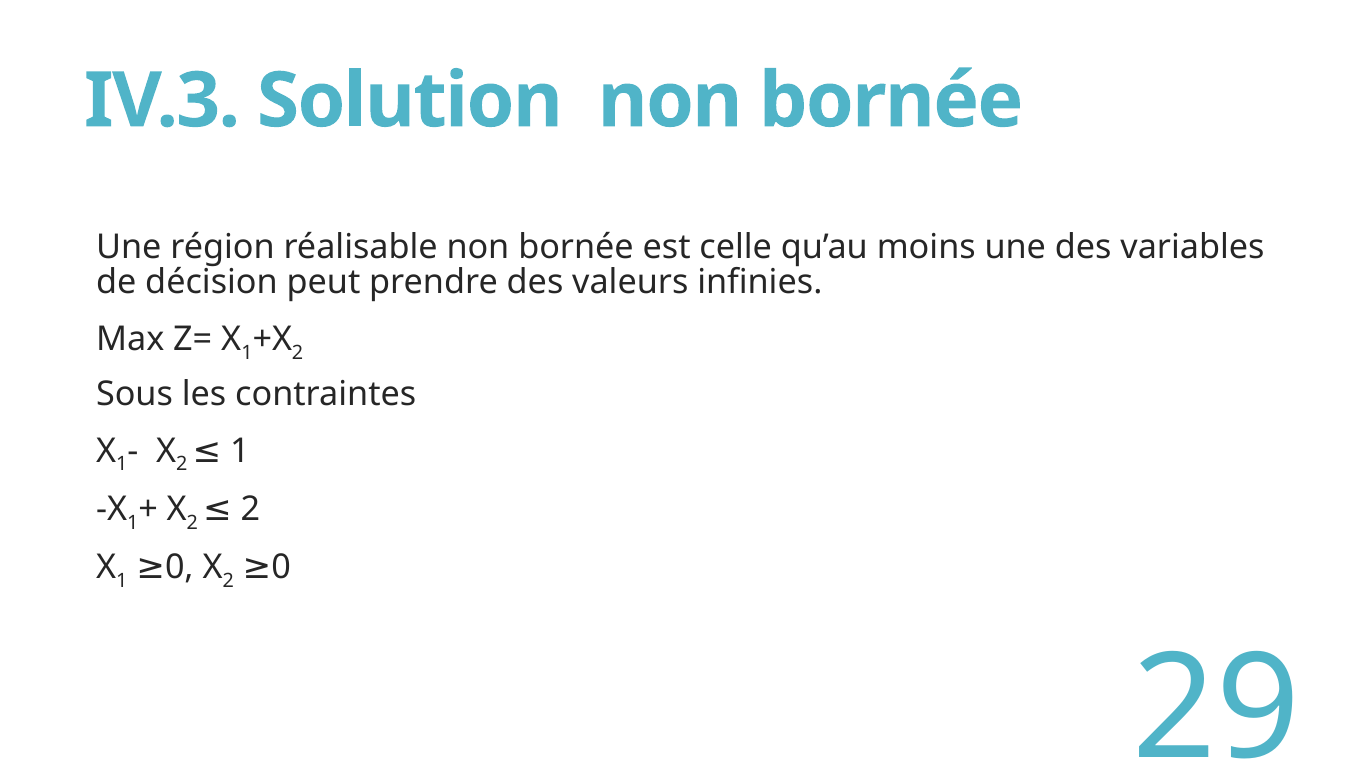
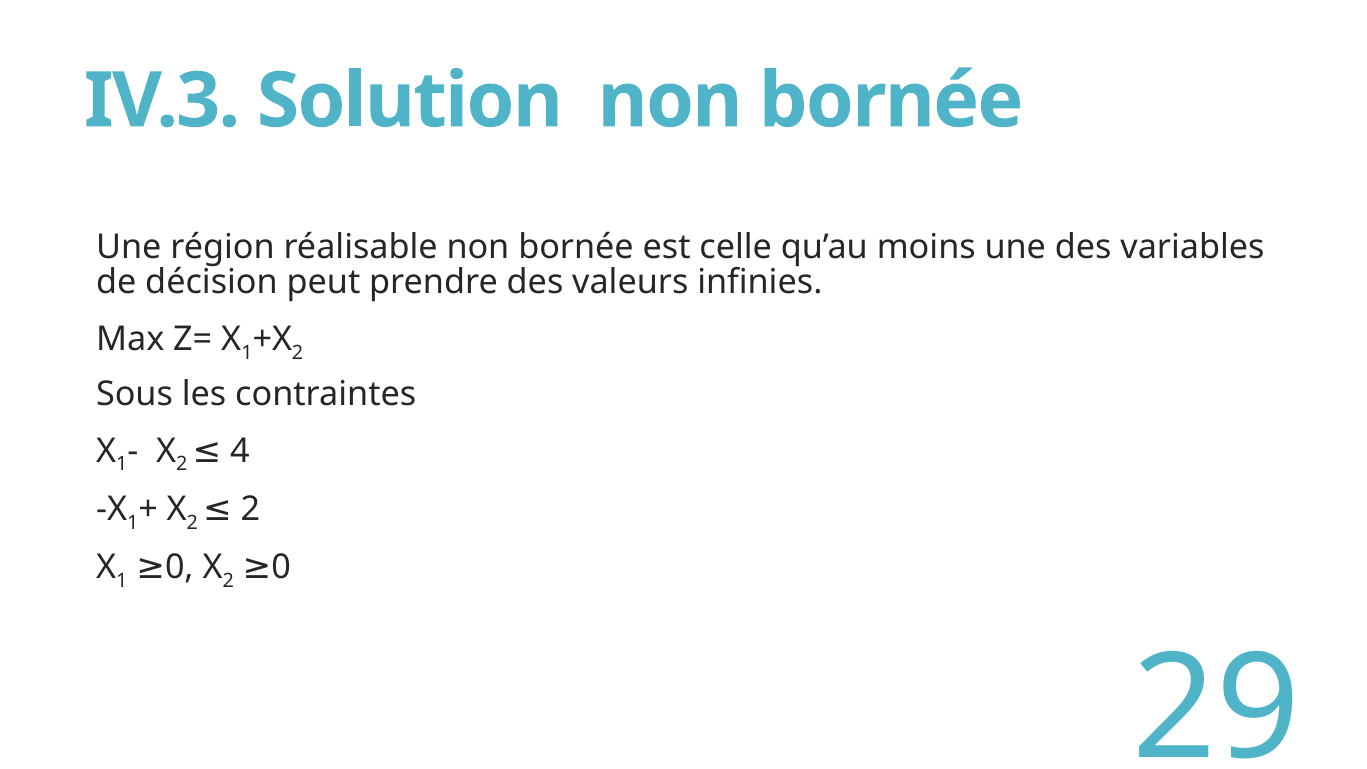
2 1: 1 -> 4
